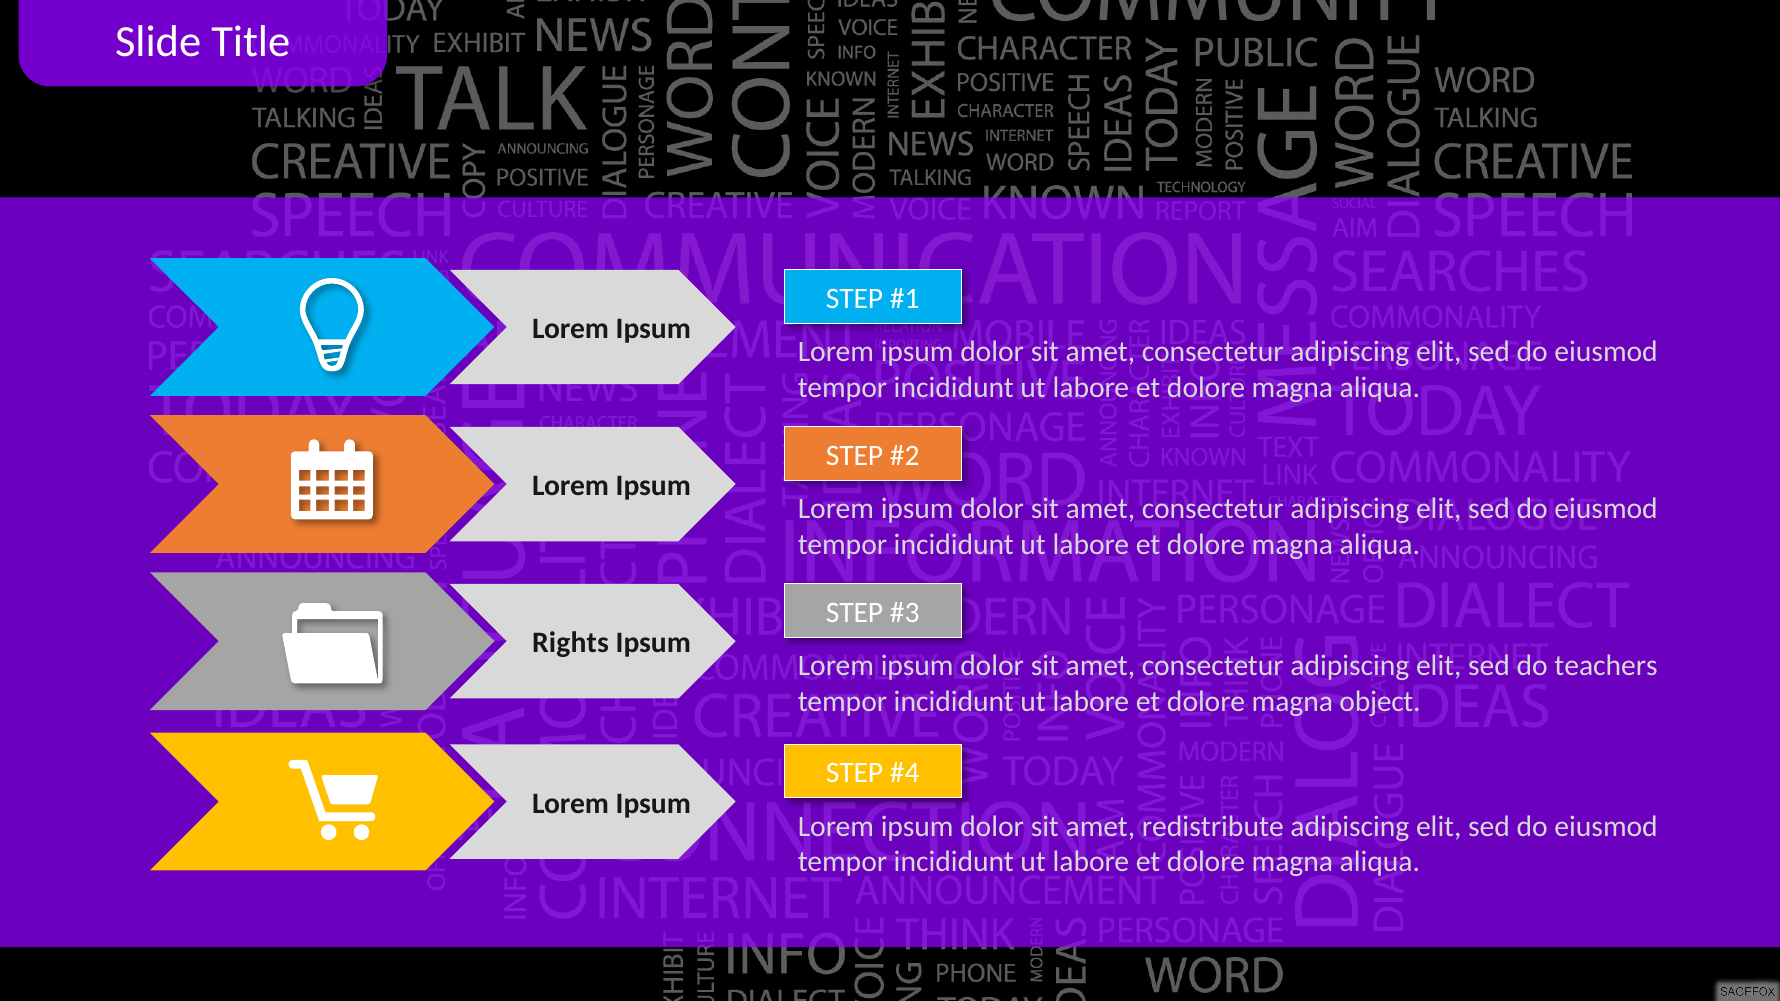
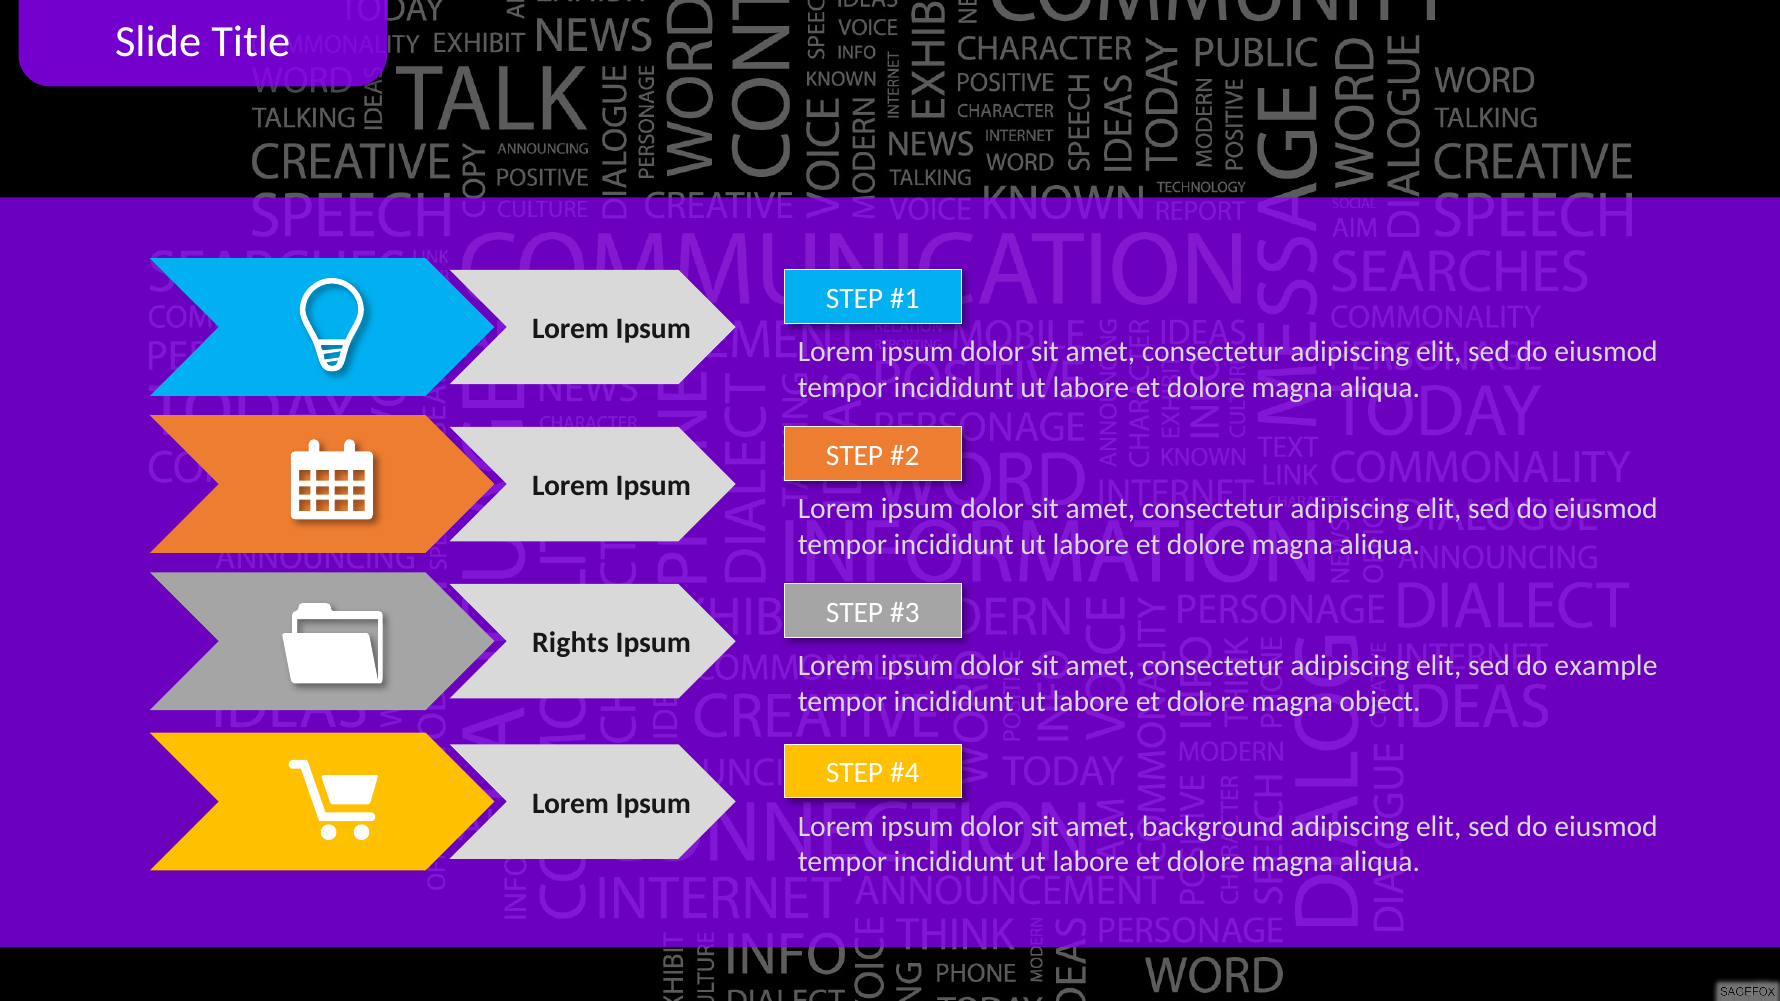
teachers: teachers -> example
redistribute: redistribute -> background
